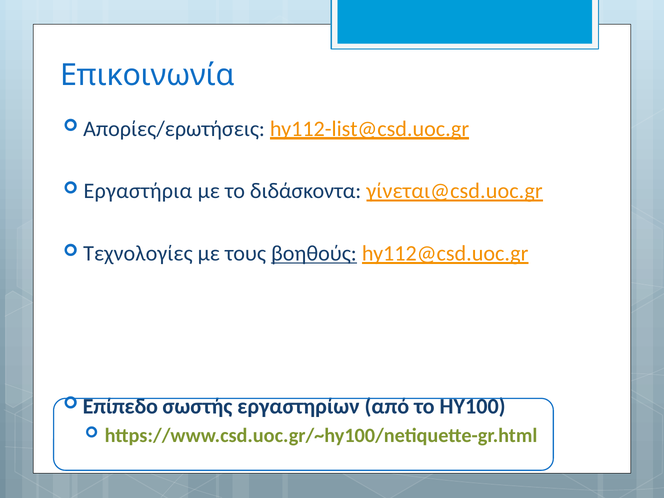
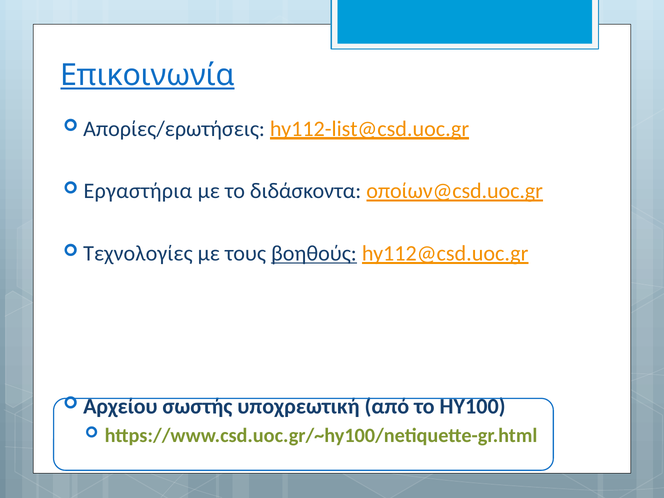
Επικοινωνία underline: none -> present
γίνεται@csd.uoc.gr: γίνεται@csd.uoc.gr -> οποίων@csd.uoc.gr
Επίπεδο: Επίπεδο -> Αρχείου
εργαστηρίων: εργαστηρίων -> υποχρεωτική
